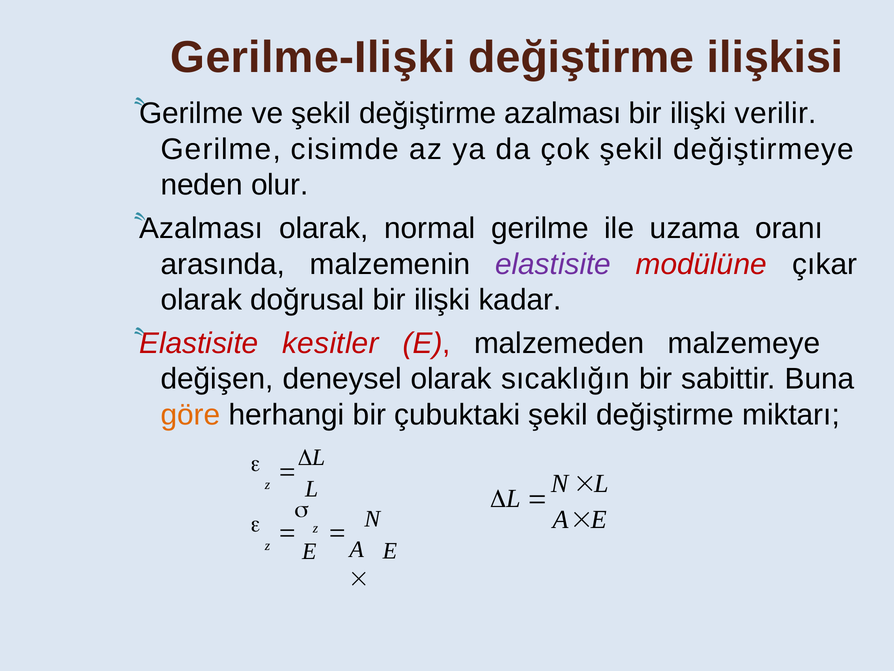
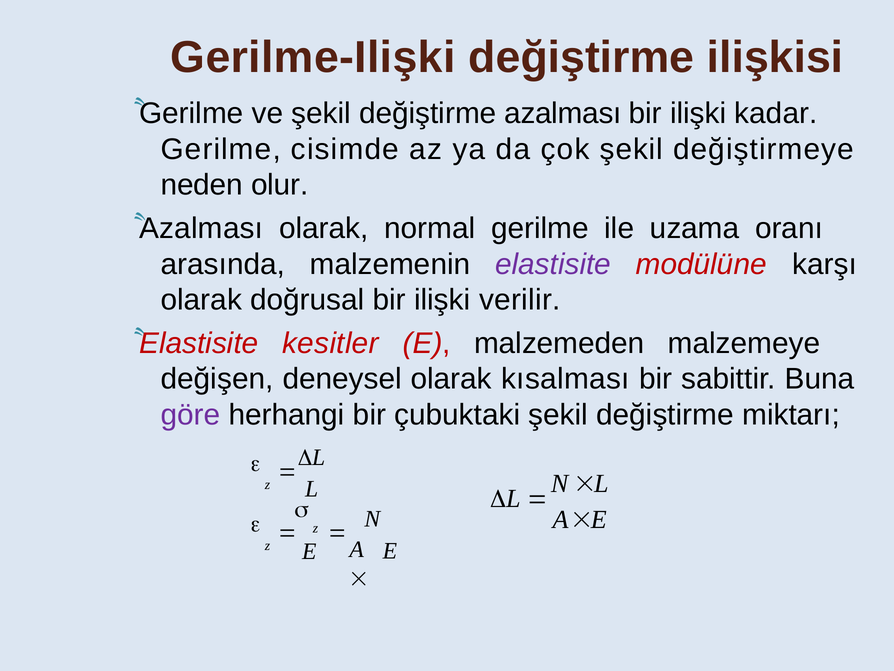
verilir: verilir -> kadar
çıkar: çıkar -> karşı
kadar: kadar -> verilir
sıcaklığın: sıcaklığın -> kısalması
göre colour: orange -> purple
